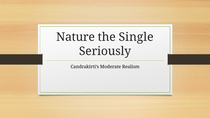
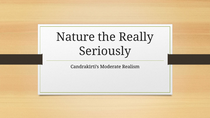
Single: Single -> Really
